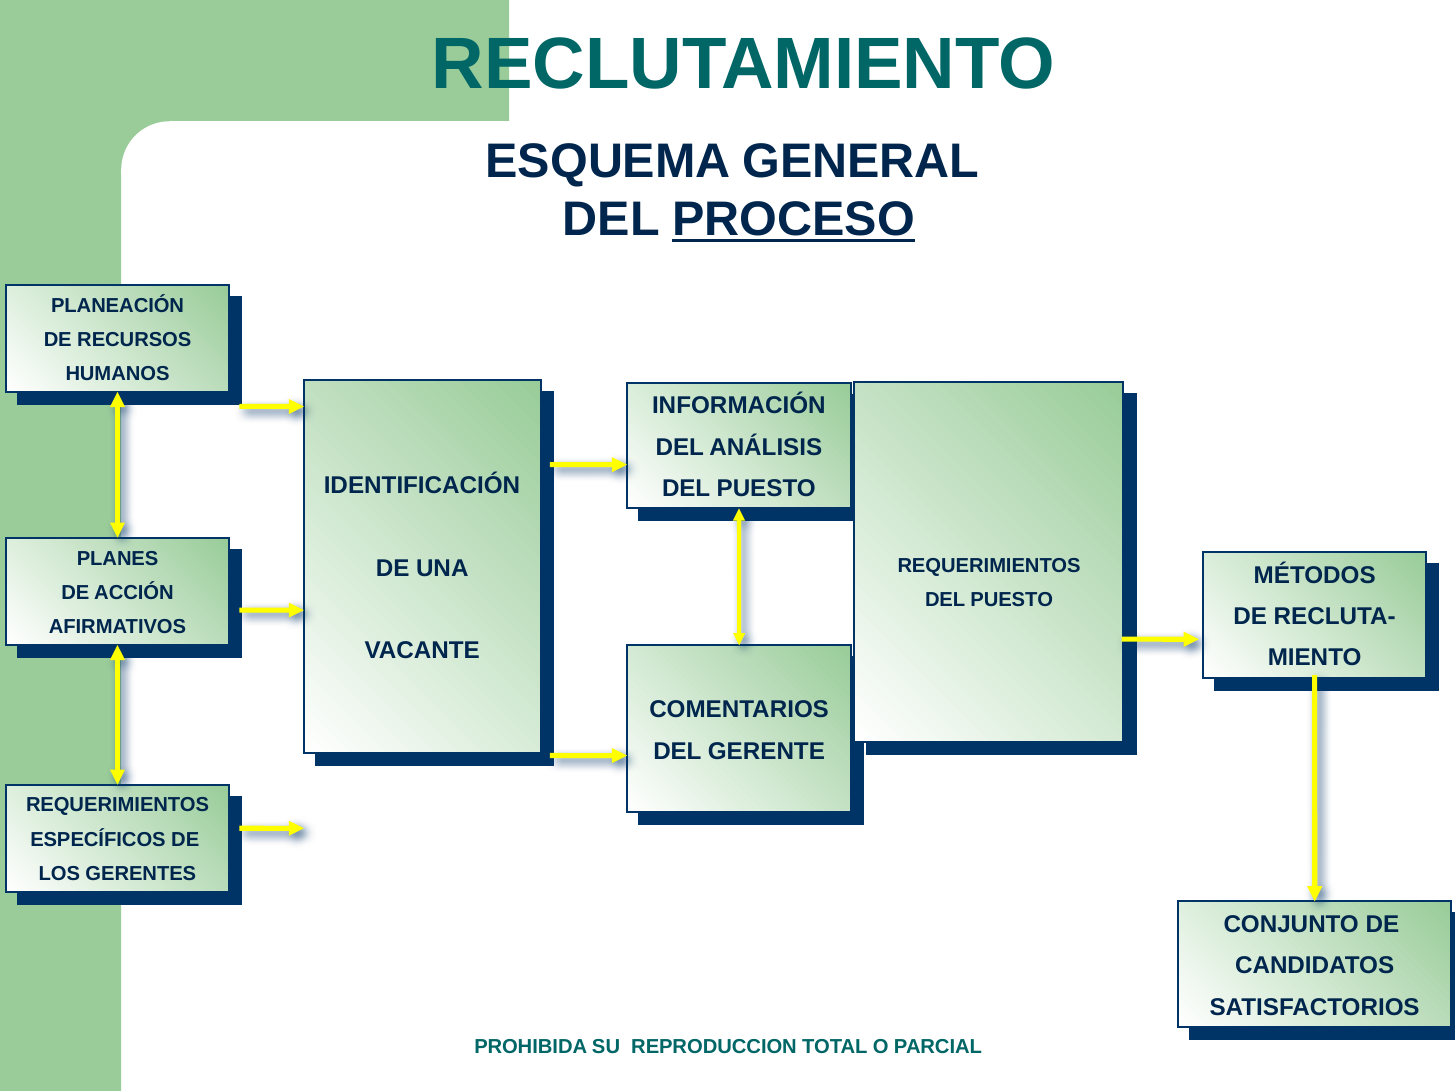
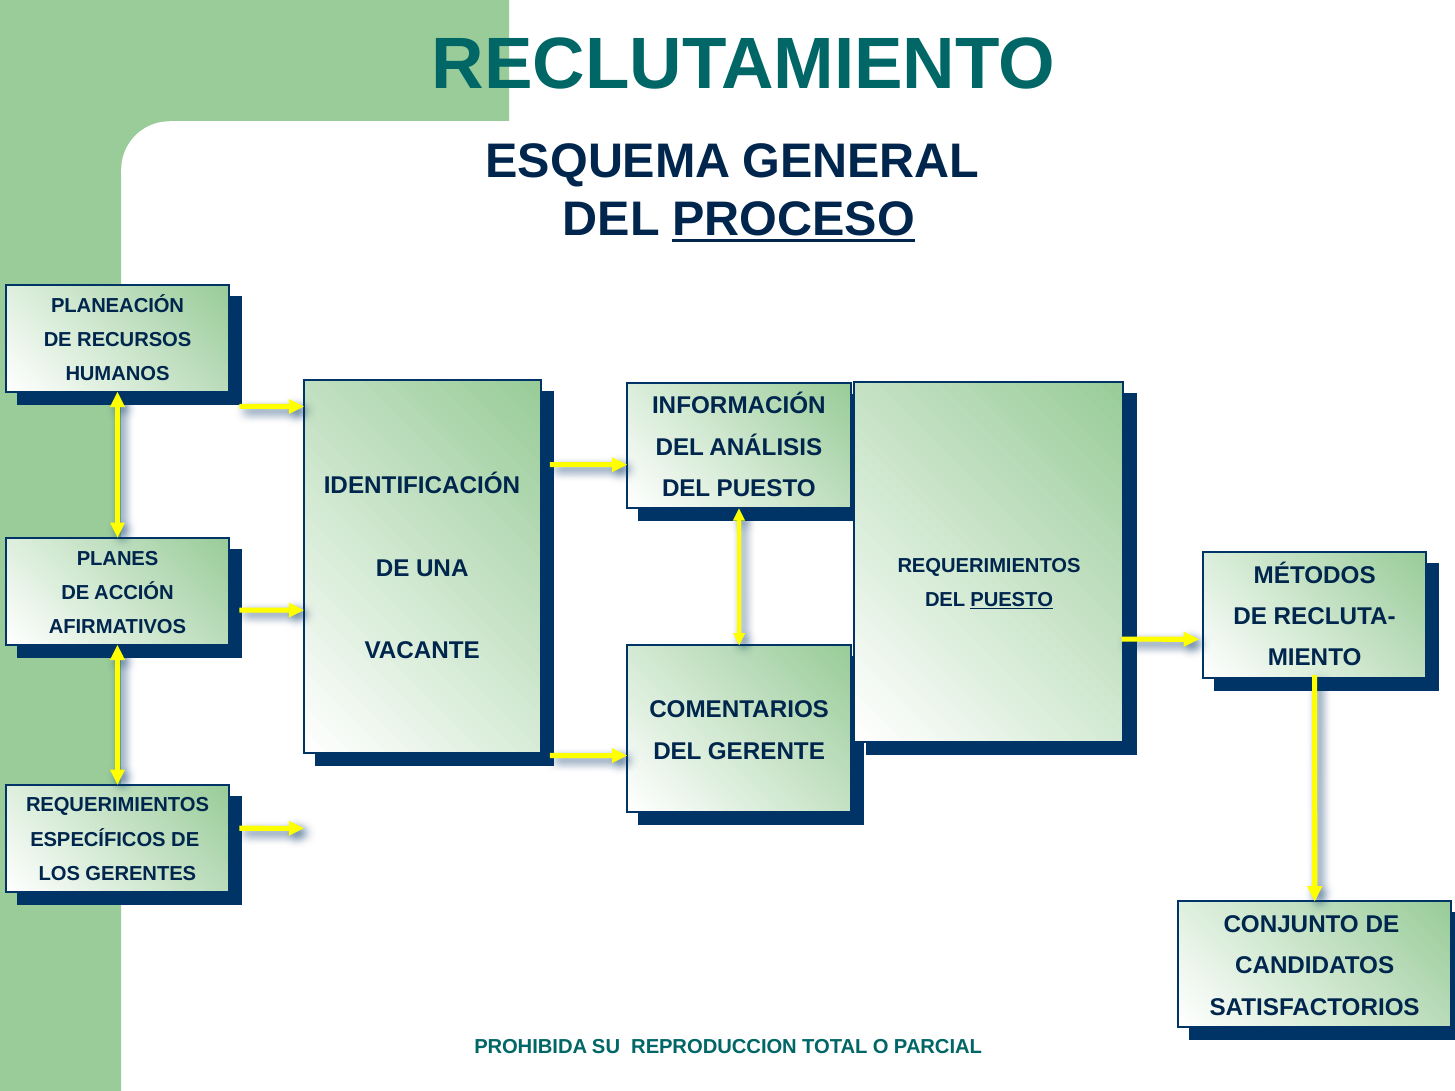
PUESTO at (1012, 600) underline: none -> present
